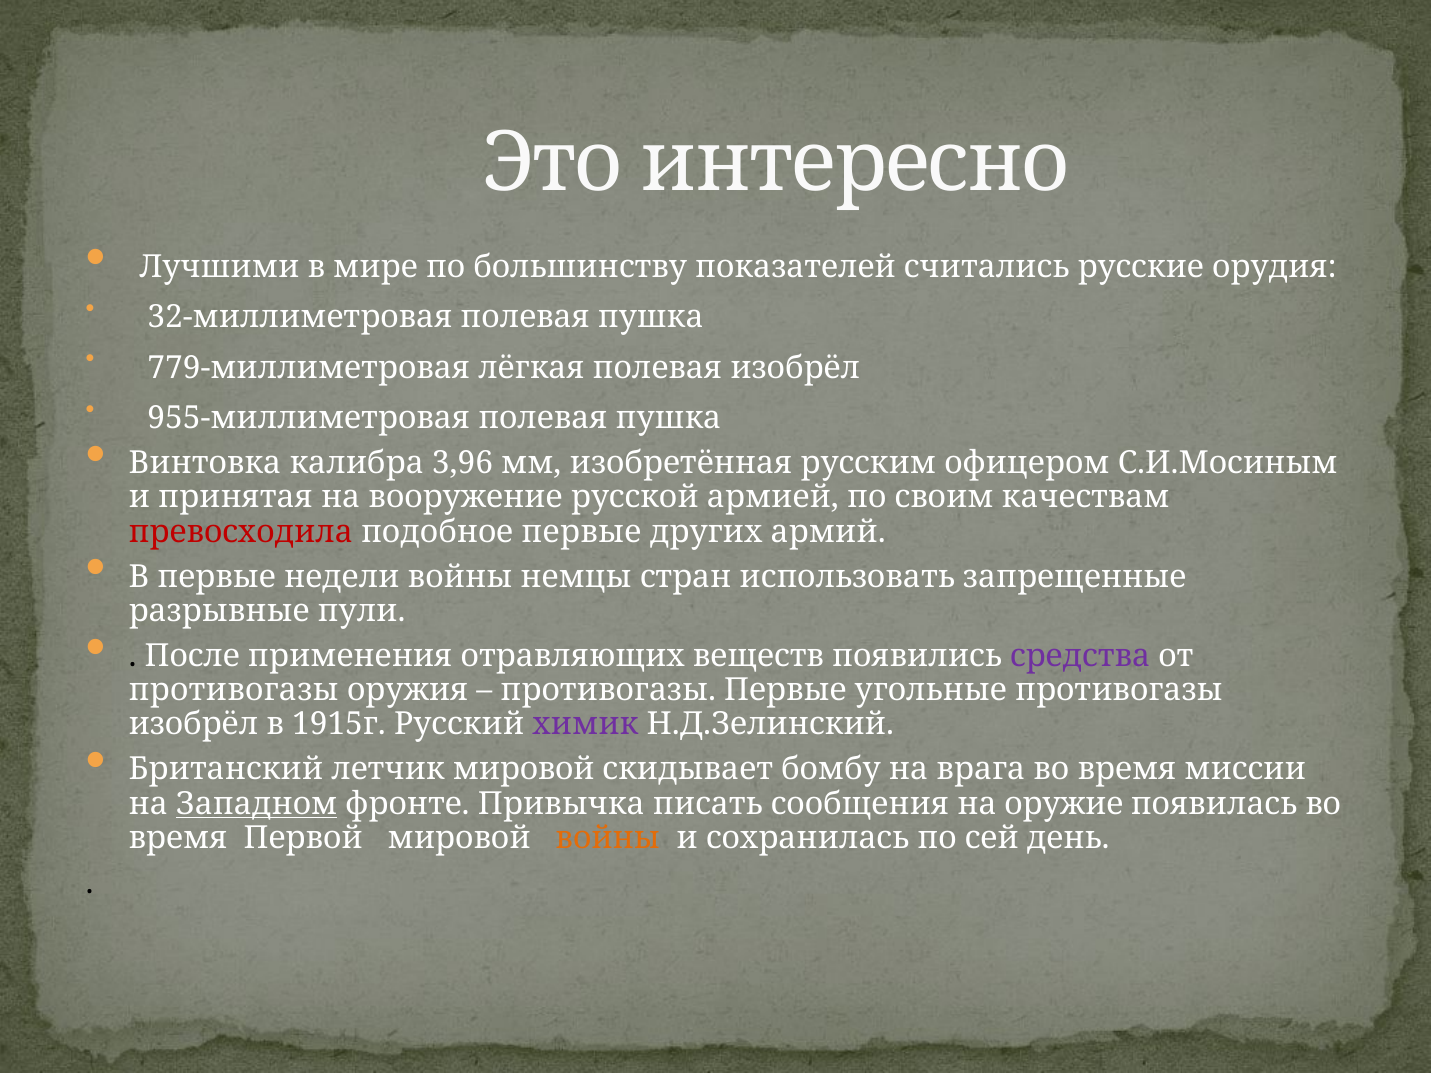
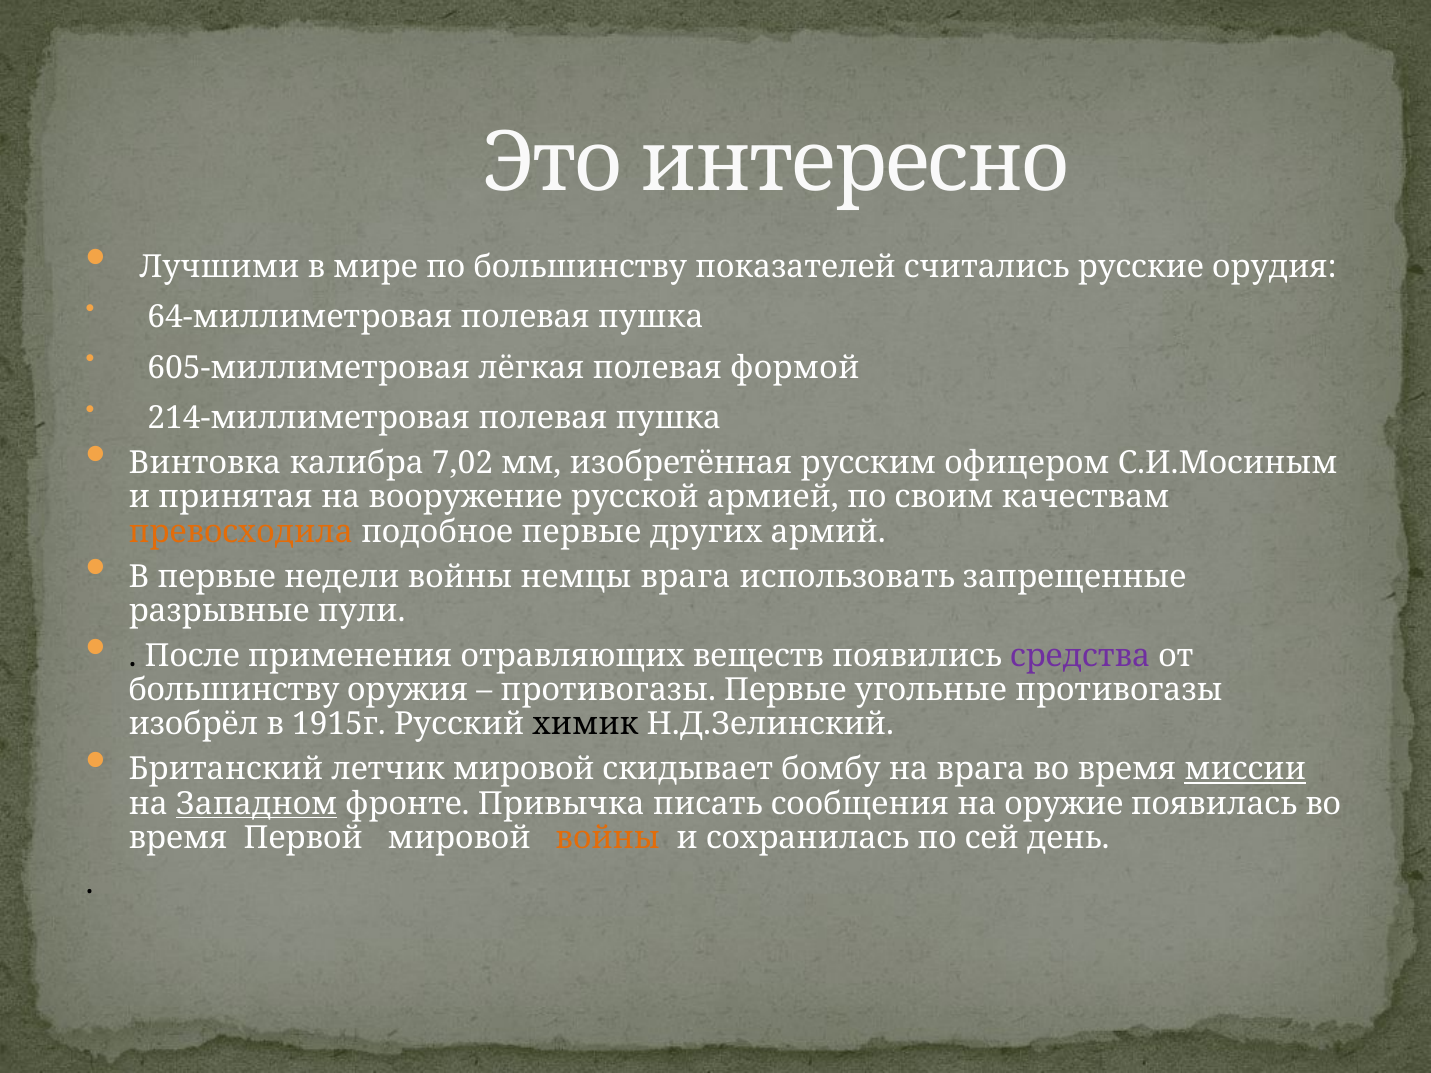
32-миллиметровая: 32-миллиметровая -> 64-миллиметровая
779-миллиметровая: 779-миллиметровая -> 605-миллиметровая
полевая изобрёл: изобрёл -> формой
955-миллиметровая: 955-миллиметровая -> 214-миллиметровая
3,96: 3,96 -> 7,02
превосходила colour: red -> orange
немцы стран: стран -> врага
противогазы at (234, 690): противогазы -> большинству
химик colour: purple -> black
миссии underline: none -> present
